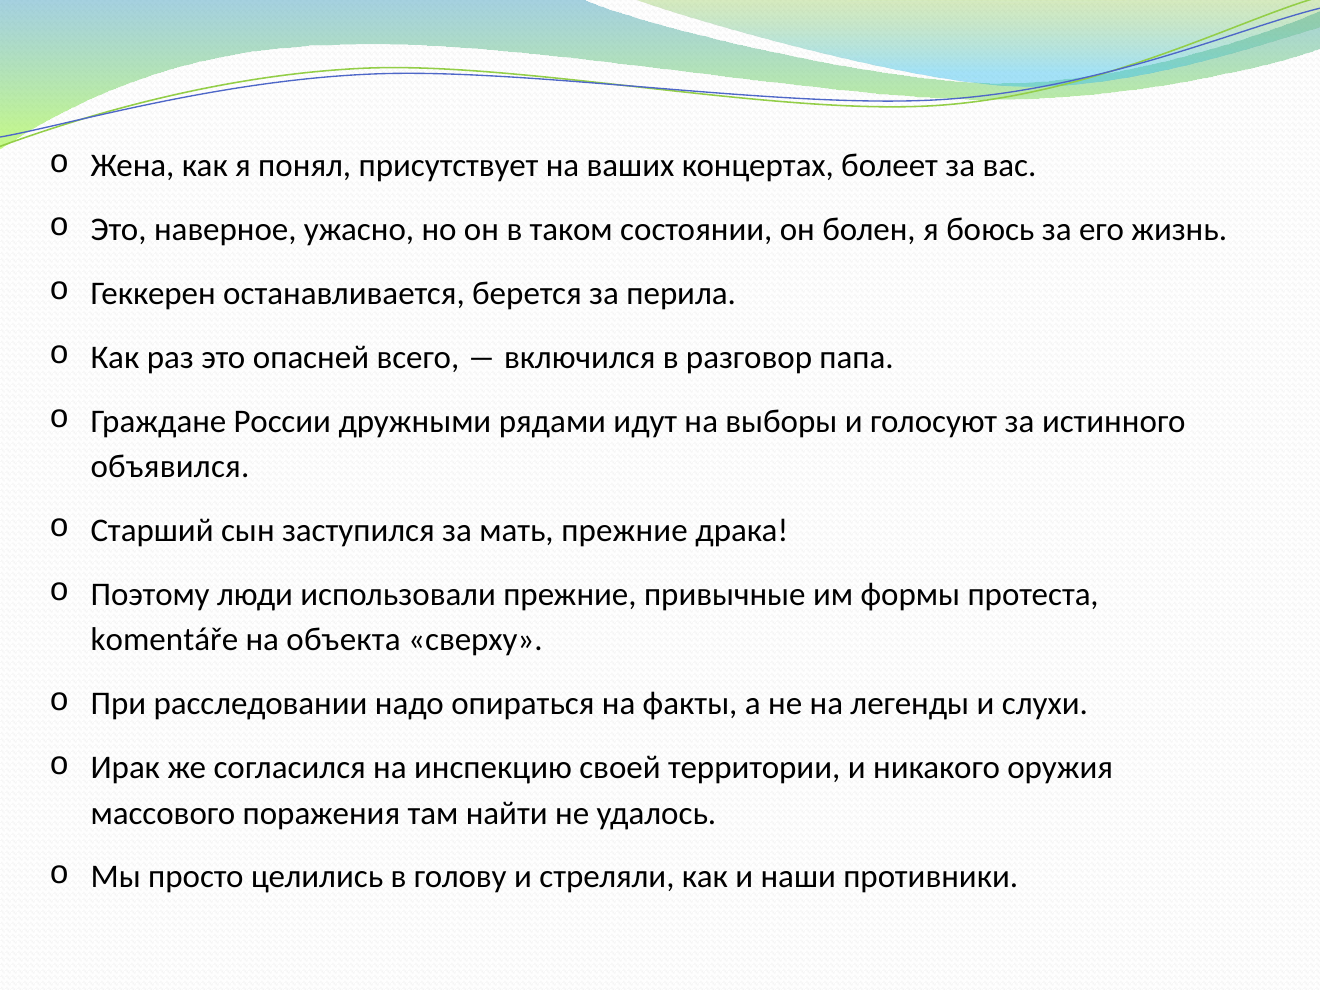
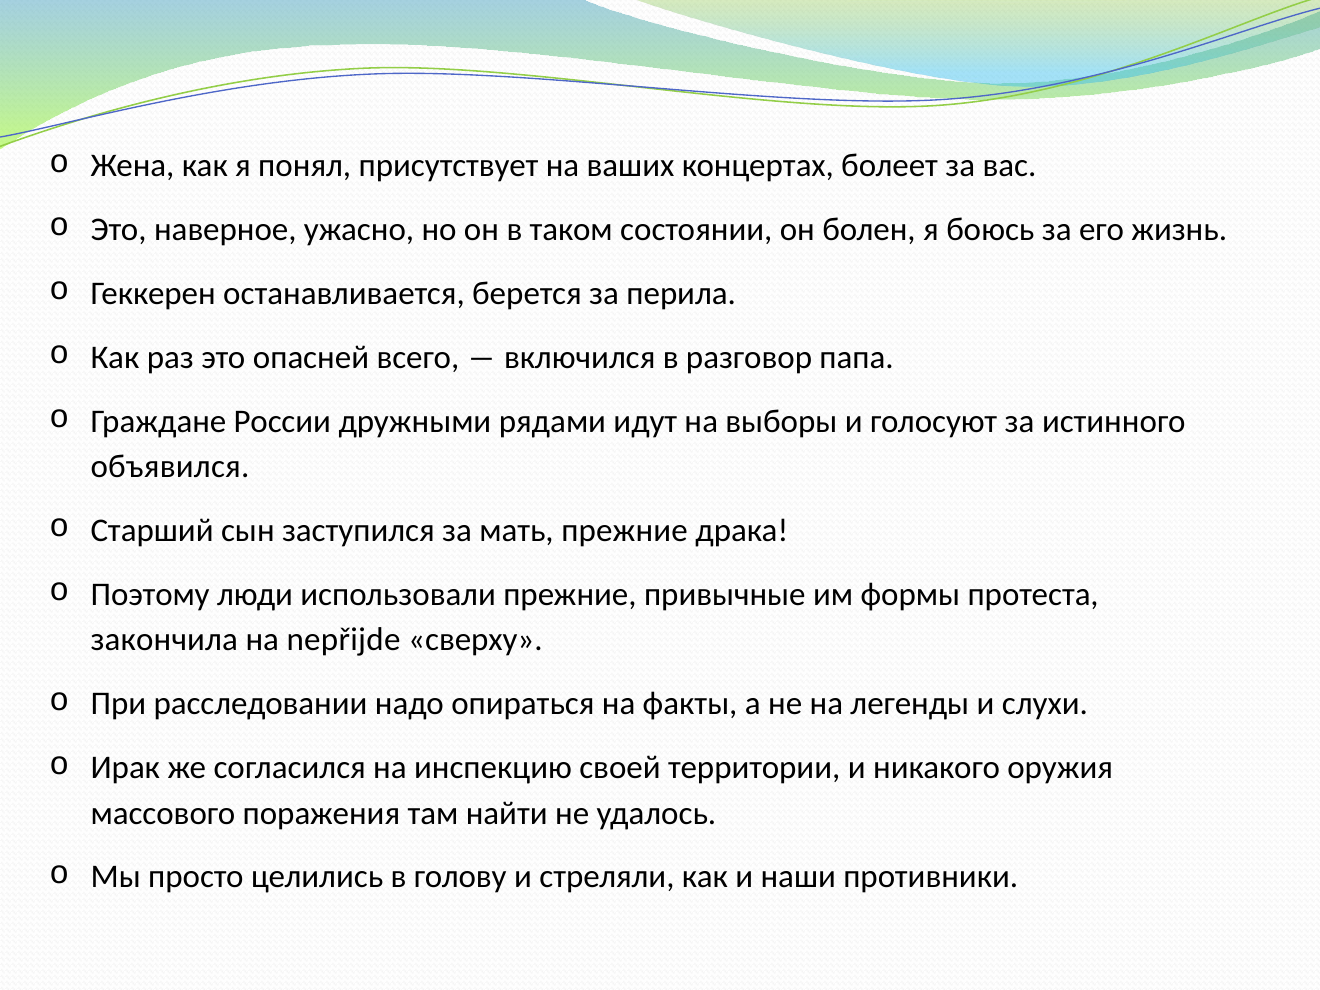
komentáře: komentáře -> закончила
объекта: объекта -> nepřijde
